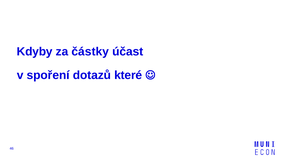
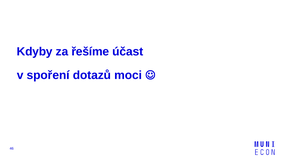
částky: částky -> řešíme
které: které -> moci
